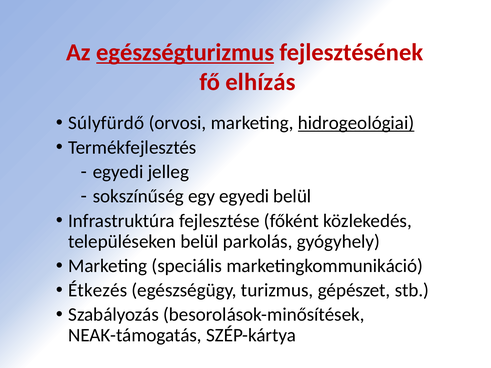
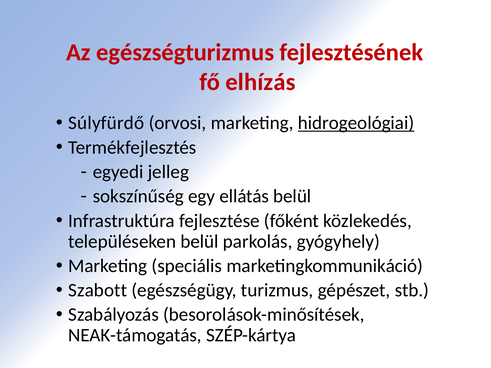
egészségturizmus underline: present -> none
egy egyedi: egyedi -> ellátás
Étkezés: Étkezés -> Szabott
